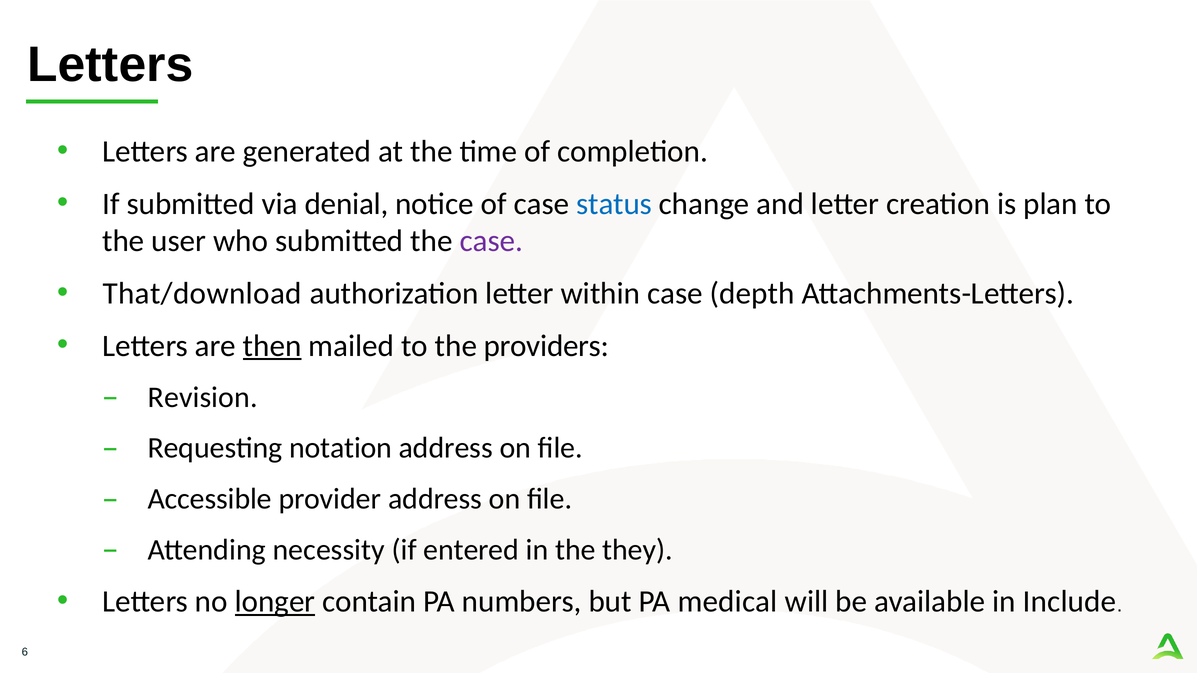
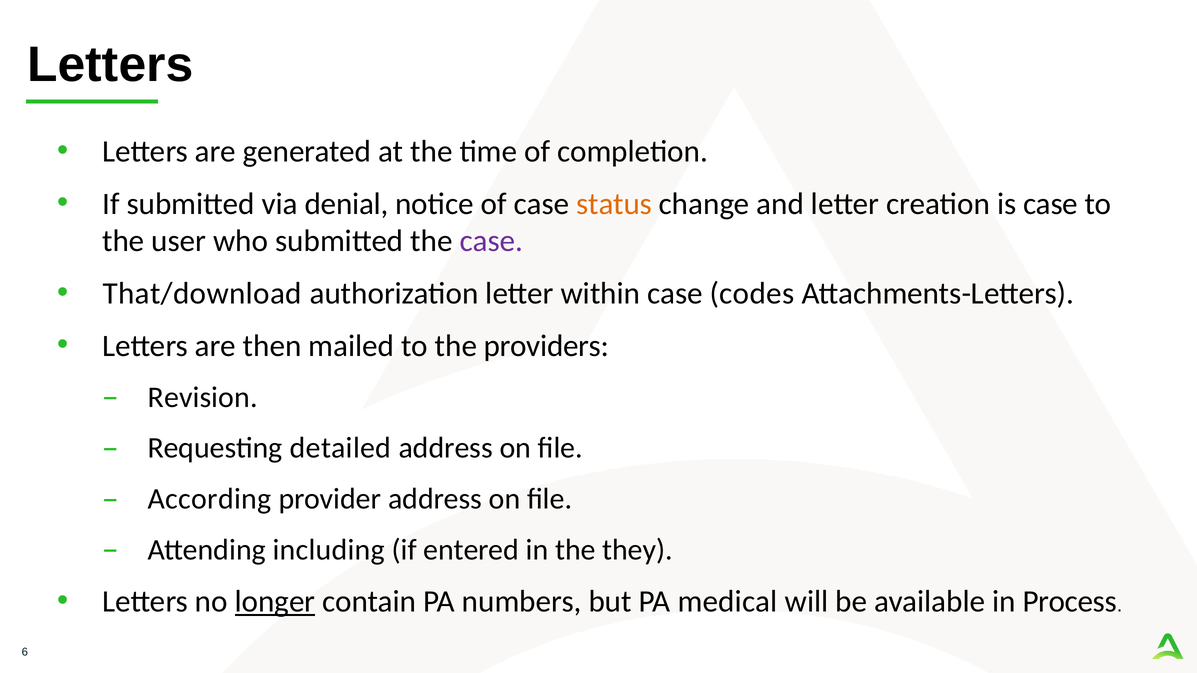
status colour: blue -> orange
is plan: plan -> case
depth: depth -> codes
then underline: present -> none
notation: notation -> detailed
Accessible: Accessible -> According
necessity: necessity -> including
Include: Include -> Process
